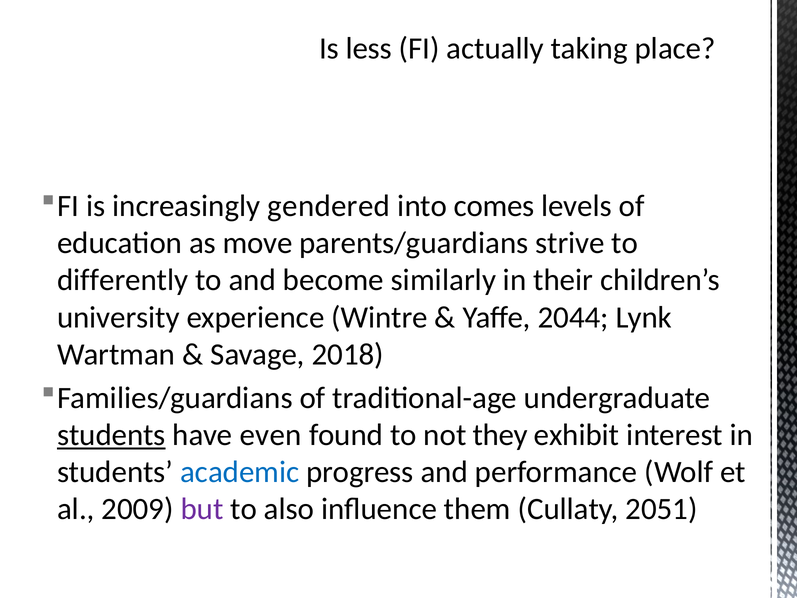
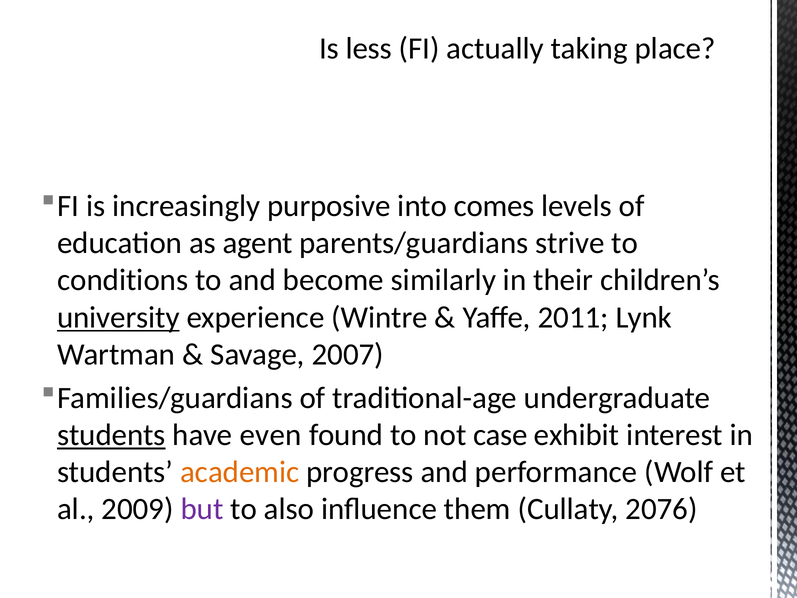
gendered: gendered -> purposive
move: move -> agent
differently: differently -> conditions
university underline: none -> present
2044: 2044 -> 2011
2018: 2018 -> 2007
they: they -> case
academic colour: blue -> orange
2051: 2051 -> 2076
